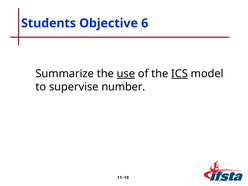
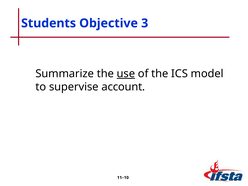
6: 6 -> 3
ICS underline: present -> none
number: number -> account
